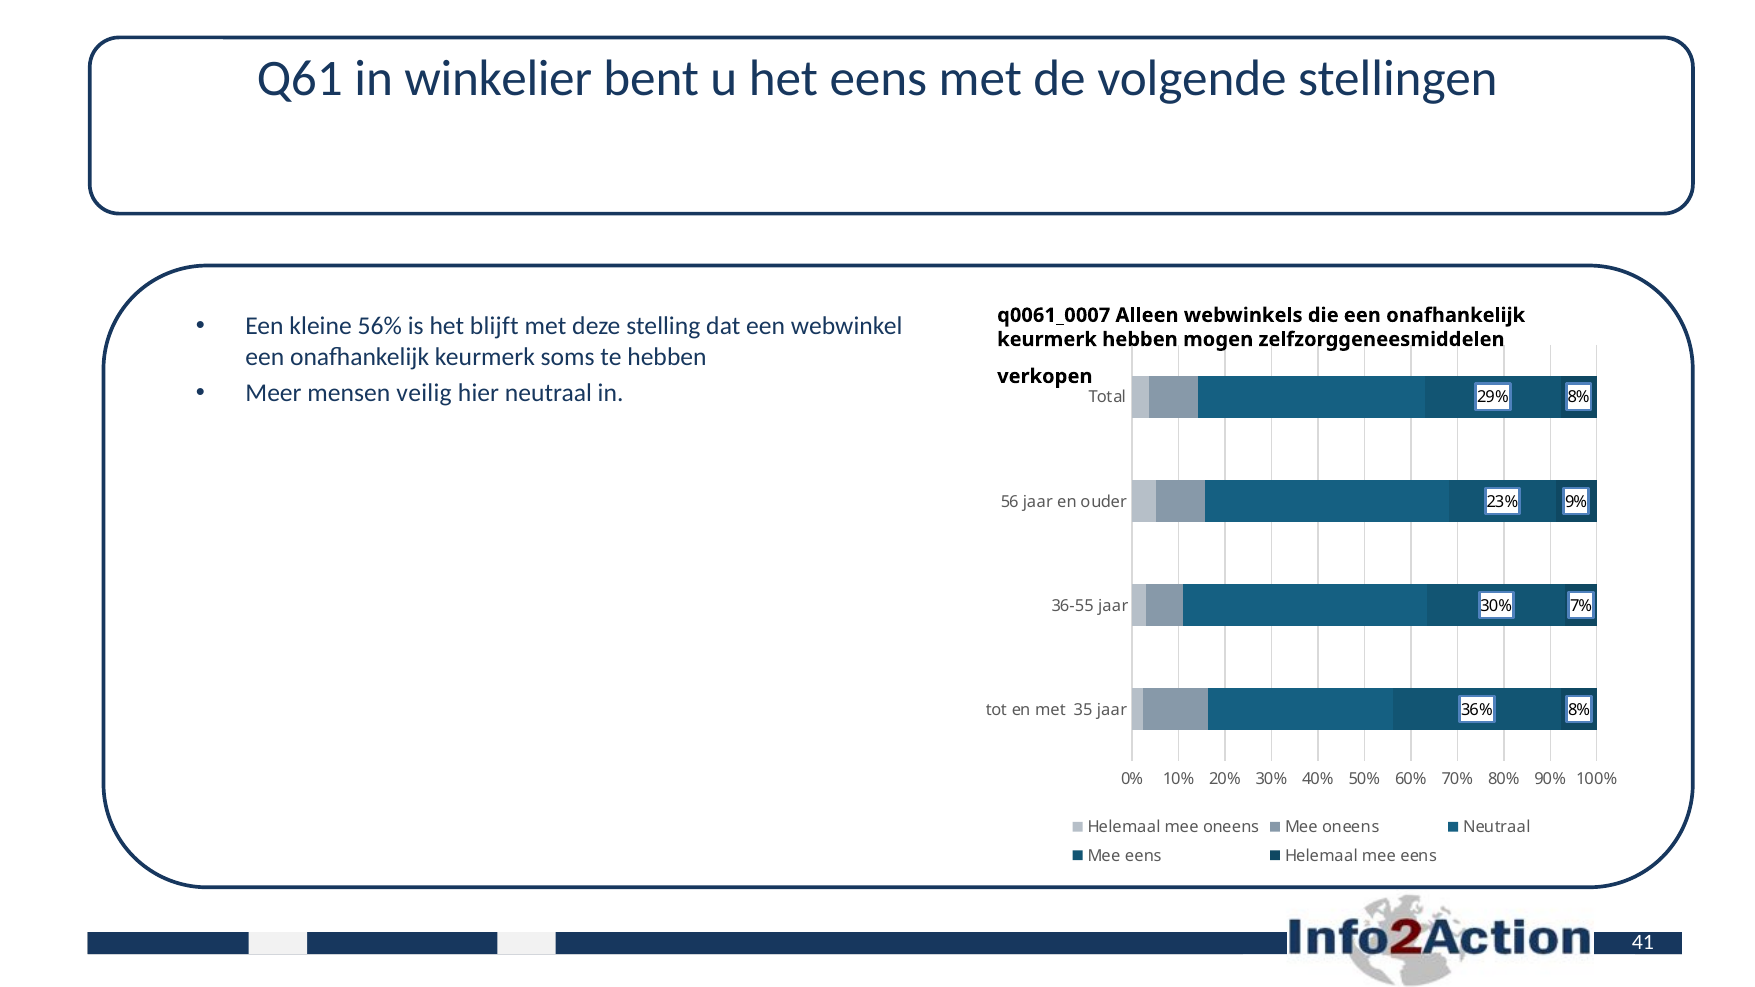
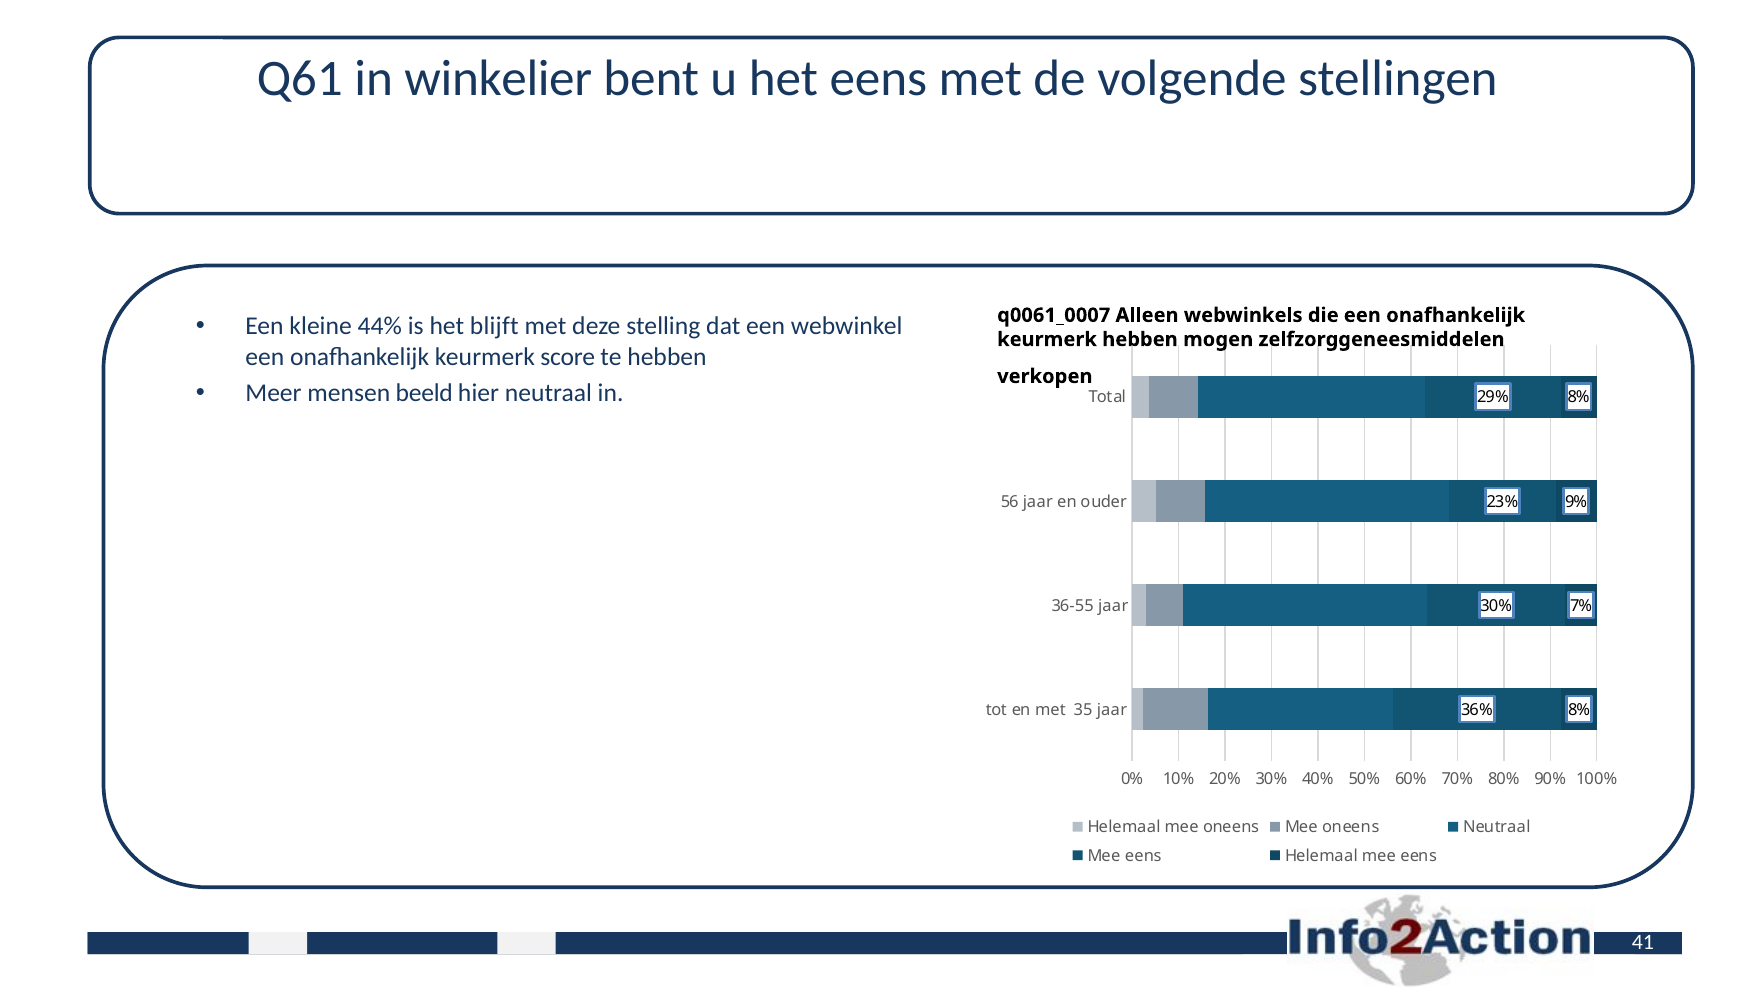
56%: 56% -> 44%
soms: soms -> score
veilig: veilig -> beeld
